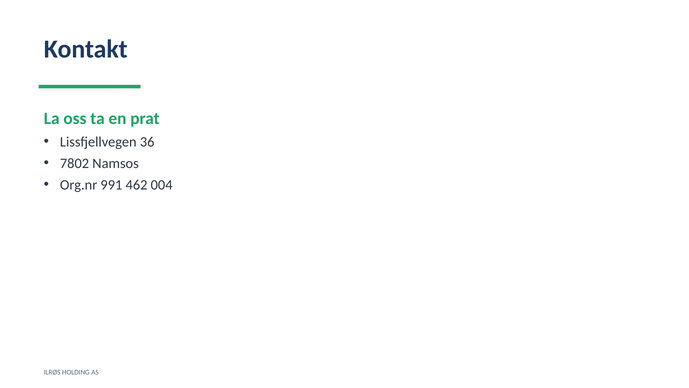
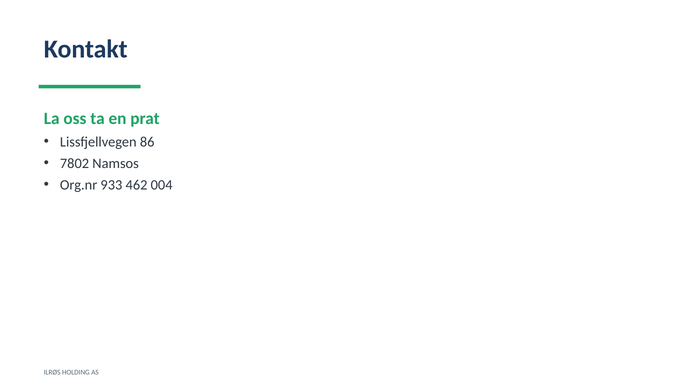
36: 36 -> 86
991: 991 -> 933
